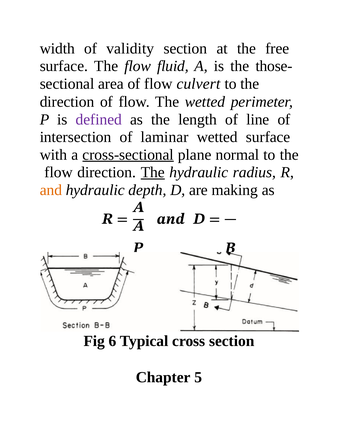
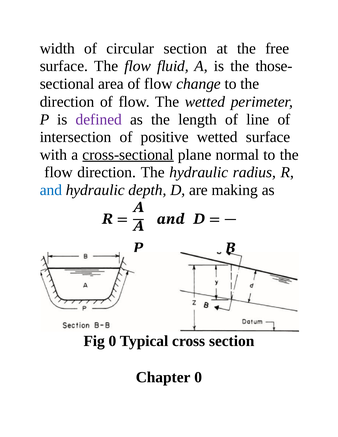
validity: validity -> circular
culvert: culvert -> change
laminar: laminar -> positive
The at (153, 172) underline: present -> none
and colour: orange -> blue
Fig 6: 6 -> 0
Chapter 5: 5 -> 0
